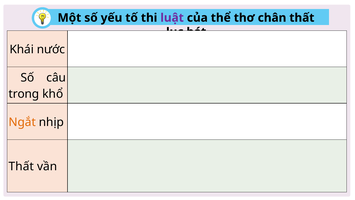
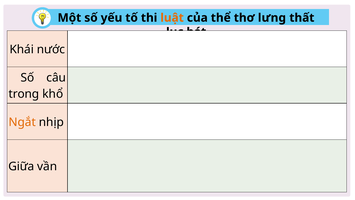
luật colour: purple -> orange
chân: chân -> lưng
Thất at (21, 166): Thất -> Giữa
